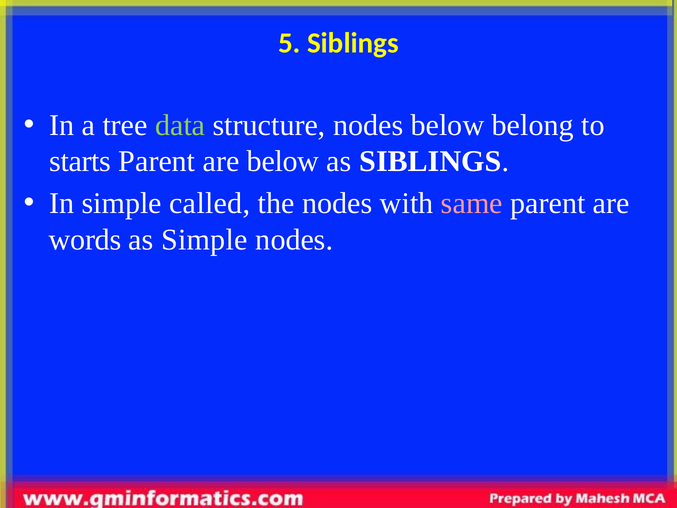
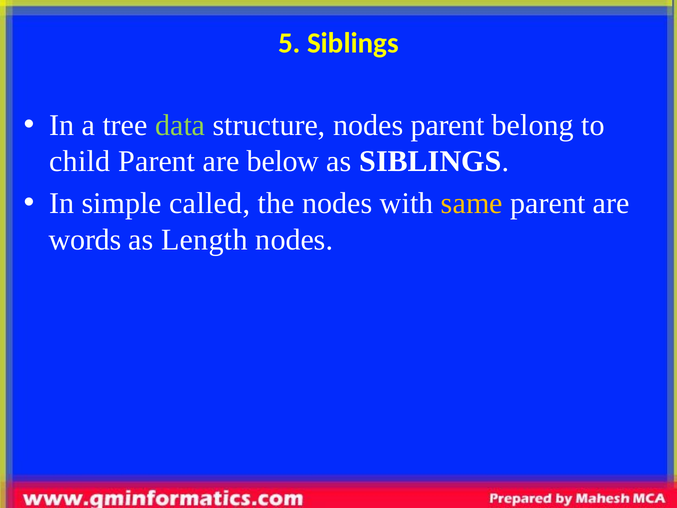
nodes below: below -> parent
starts: starts -> child
same colour: pink -> yellow
as Simple: Simple -> Length
